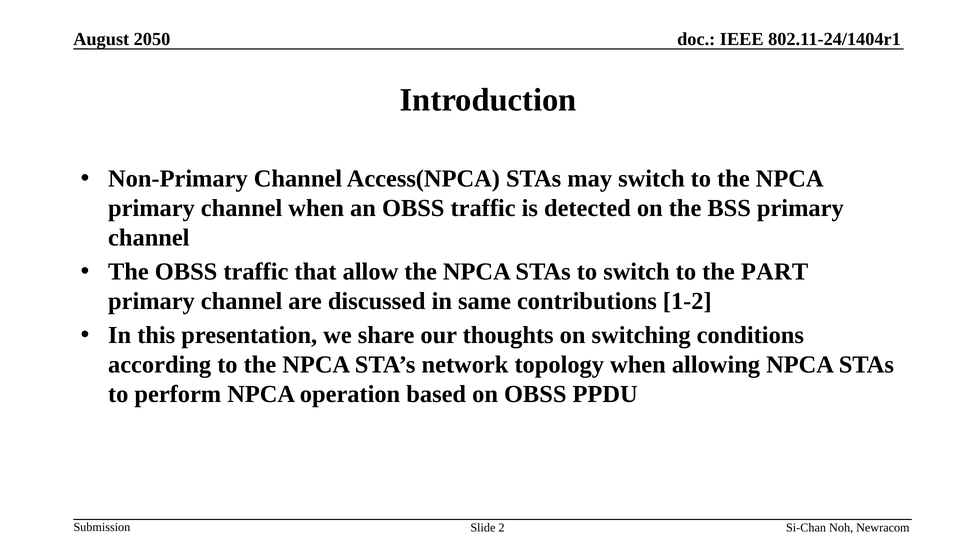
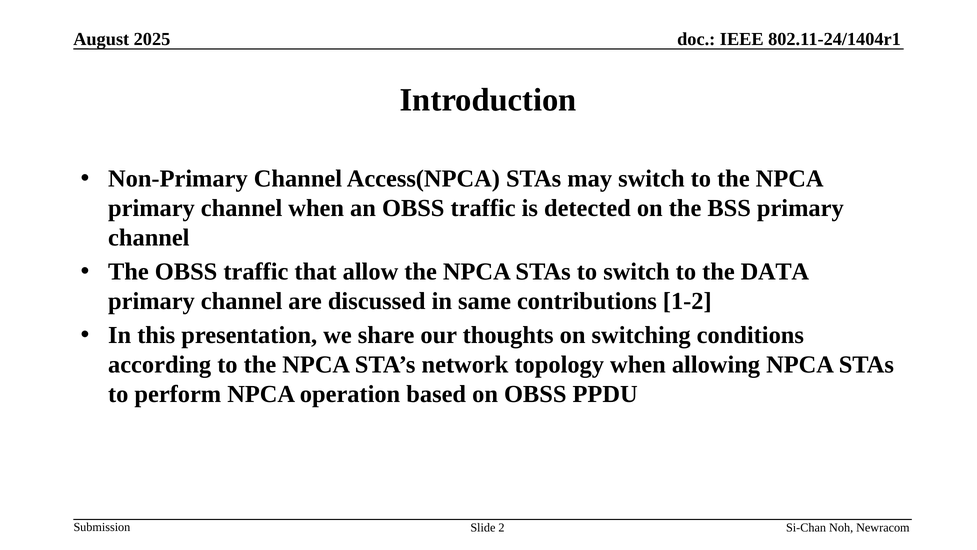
2050: 2050 -> 2025
PART: PART -> DATA
